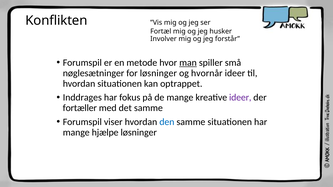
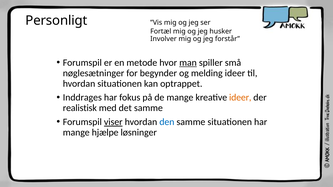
Konflikten: Konflikten -> Personligt
for løsninger: løsninger -> begynder
hvornår: hvornår -> melding
ideer at (240, 98) colour: purple -> orange
fortæller: fortæller -> realistisk
viser underline: none -> present
